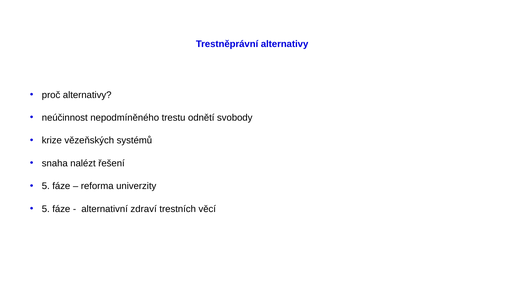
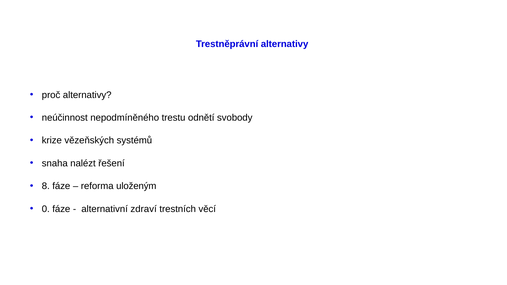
5 at (46, 186): 5 -> 8
univerzity: univerzity -> uloženým
5 at (46, 209): 5 -> 0
